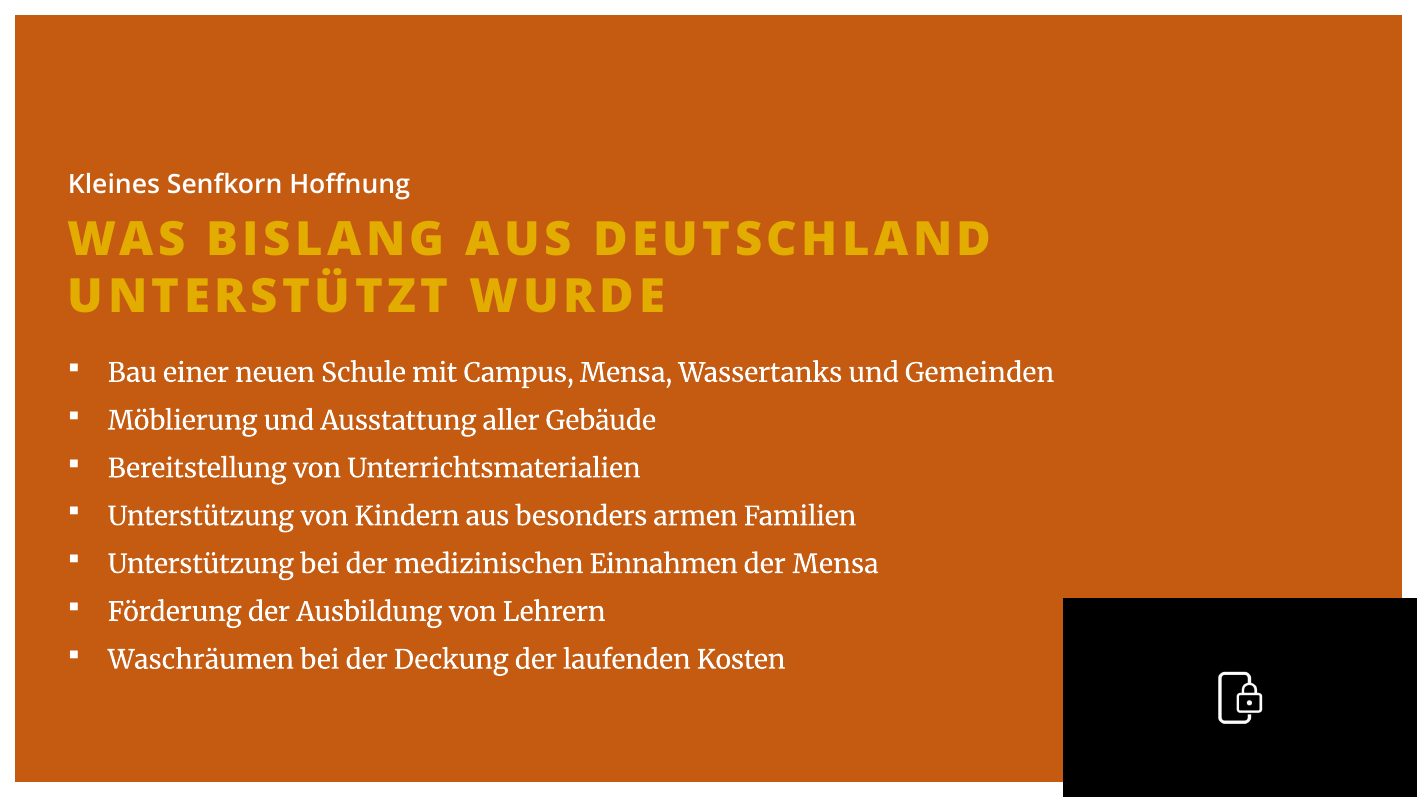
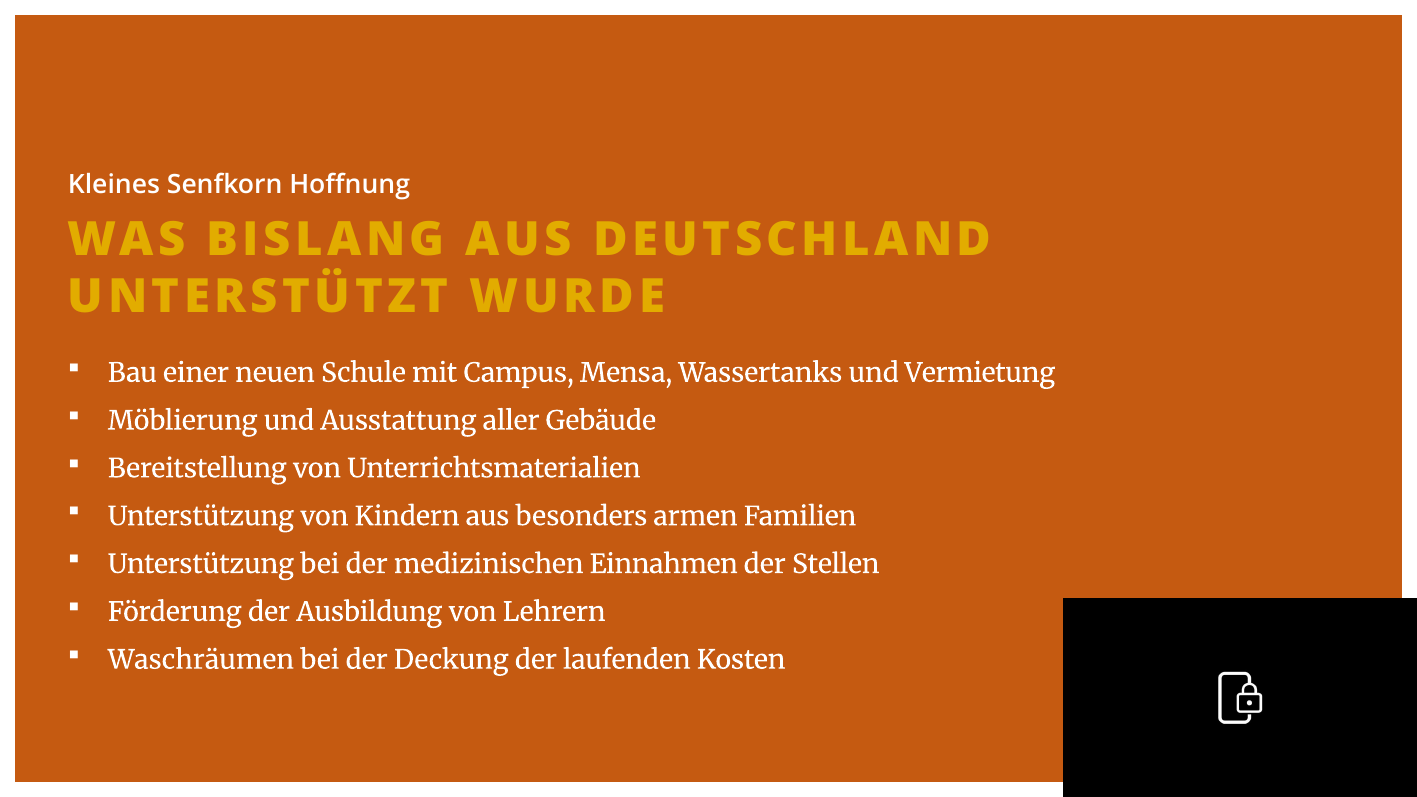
Gemeinden: Gemeinden -> Vermietung
der Mensa: Mensa -> Stellen
